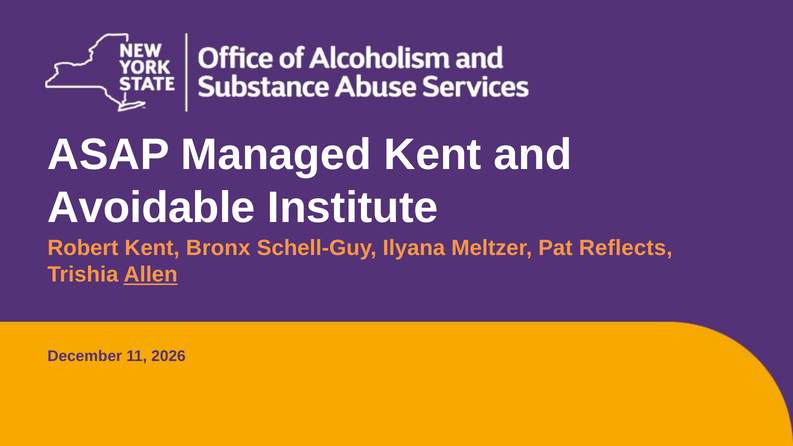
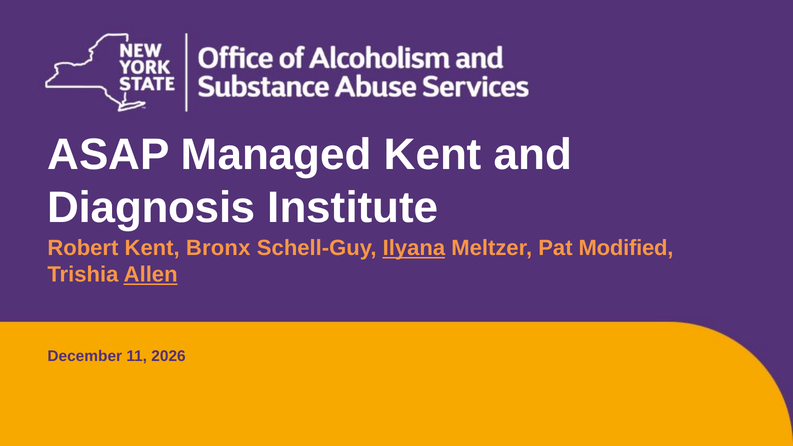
Avoidable: Avoidable -> Diagnosis
Ilyana underline: none -> present
Reflects: Reflects -> Modified
